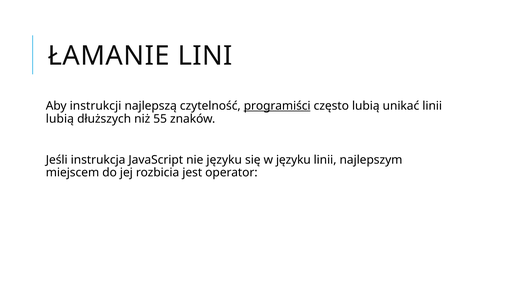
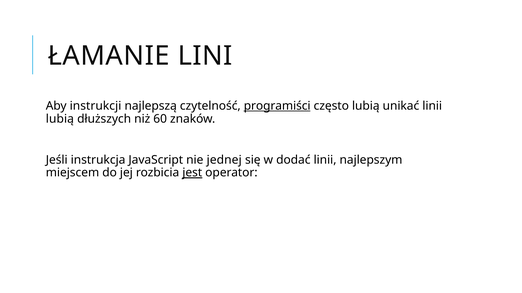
55: 55 -> 60
nie języku: języku -> jednej
w języku: języku -> dodać
jest underline: none -> present
